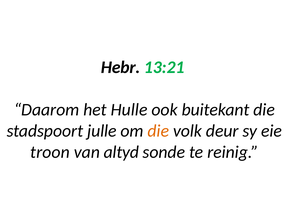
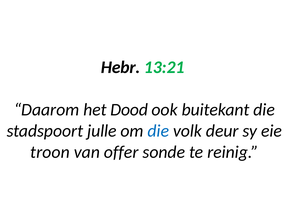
Hulle: Hulle -> Dood
die at (158, 131) colour: orange -> blue
altyd: altyd -> offer
